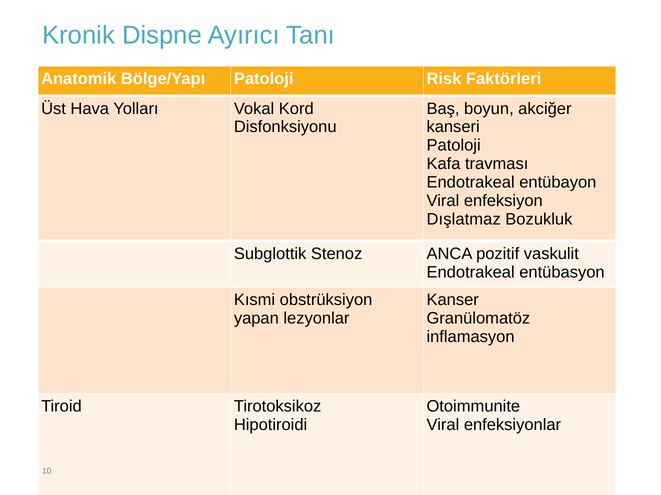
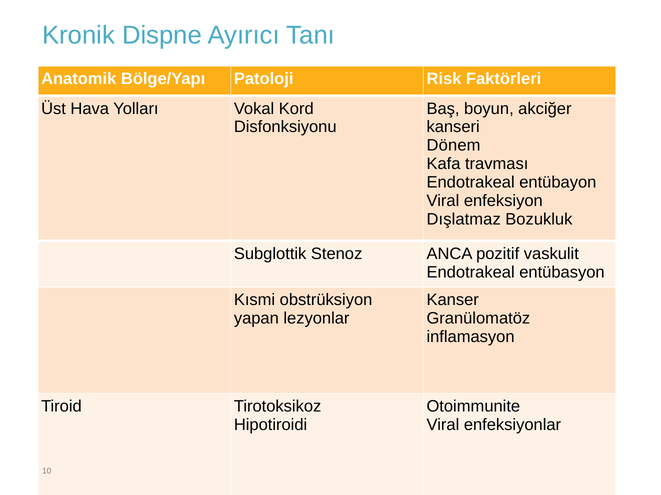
Patoloji at (454, 146): Patoloji -> Dönem
